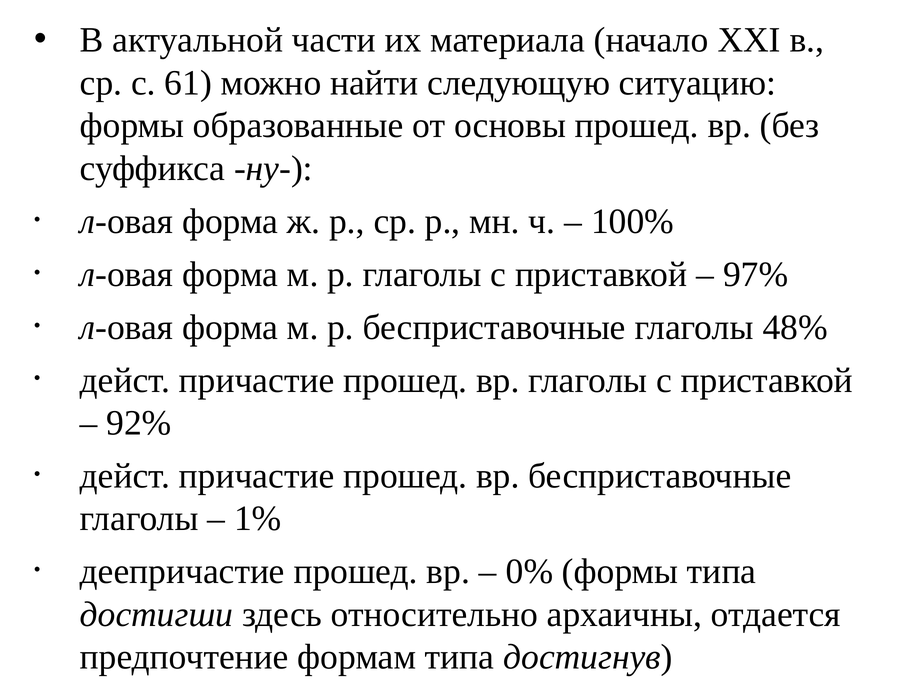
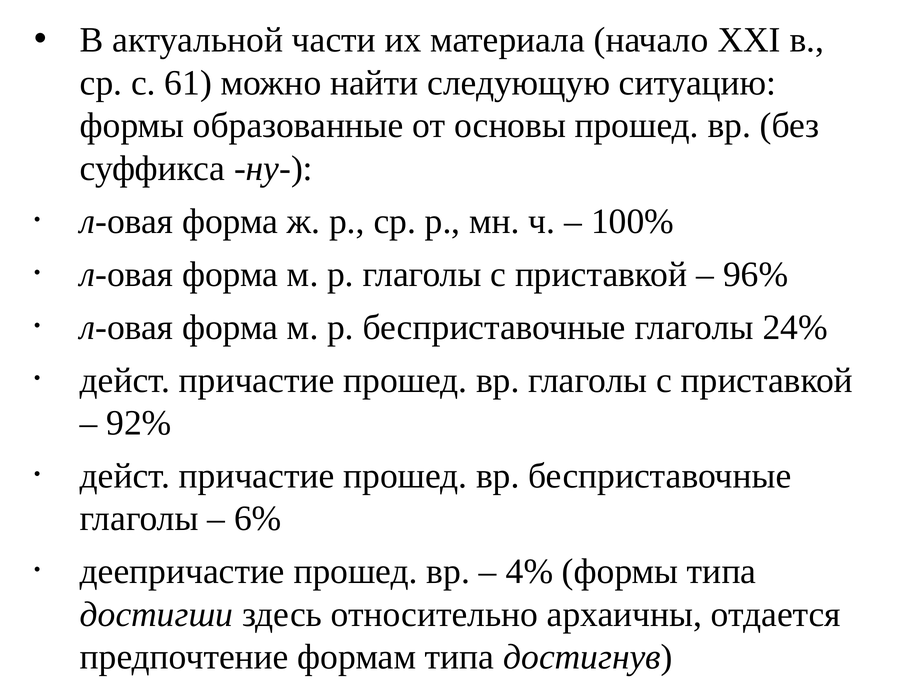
97%: 97% -> 96%
48%: 48% -> 24%
1%: 1% -> 6%
0%: 0% -> 4%
